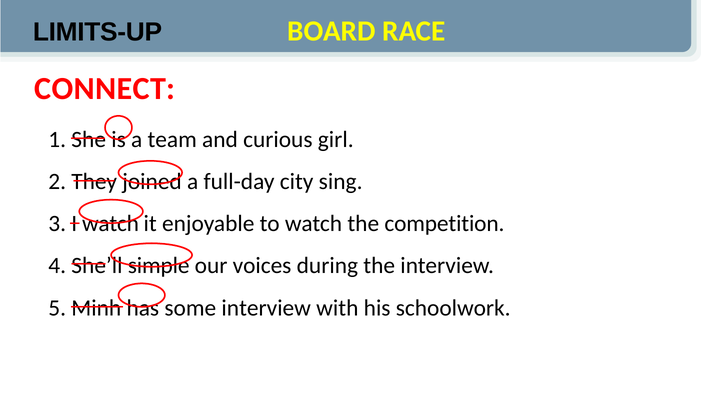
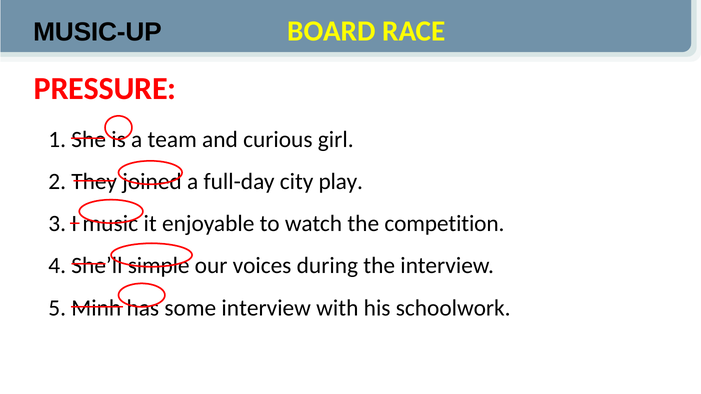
LIMITS-UP: LIMITS-UP -> MUSIC-UP
CONNECT: CONNECT -> PRESSURE
sing: sing -> play
I watch: watch -> music
